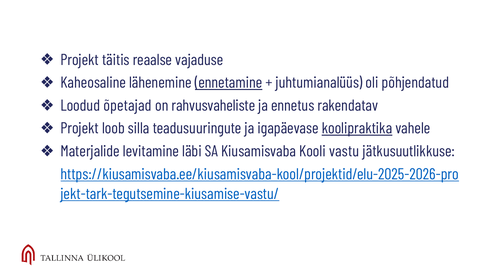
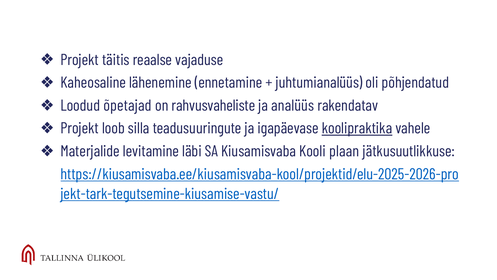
ennetamine underline: present -> none
ennetus: ennetus -> analüüs
vastu: vastu -> plaan
